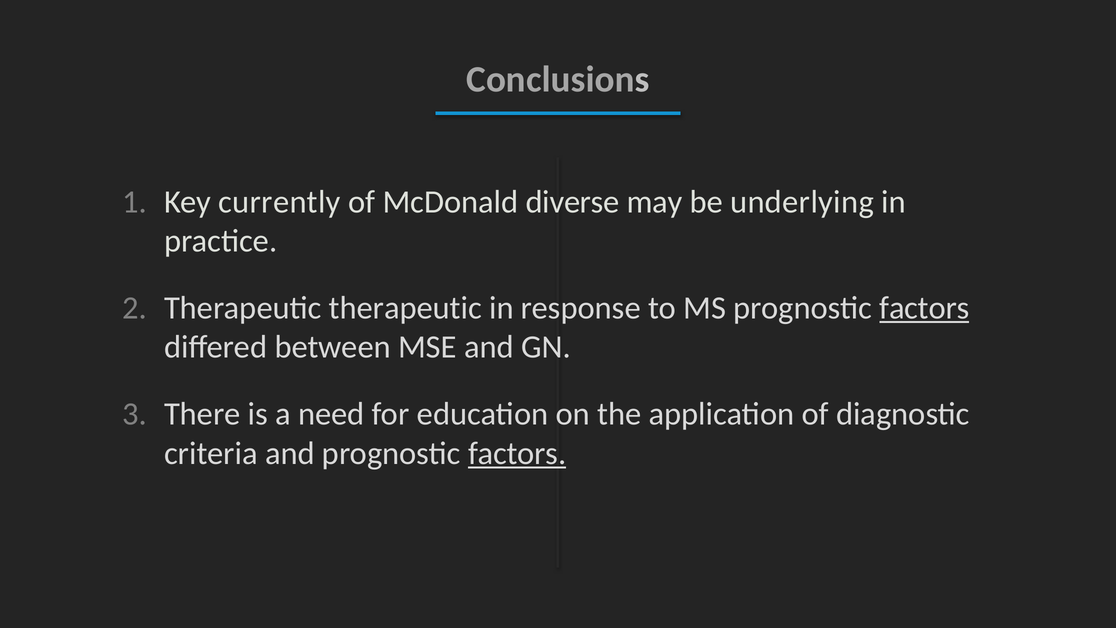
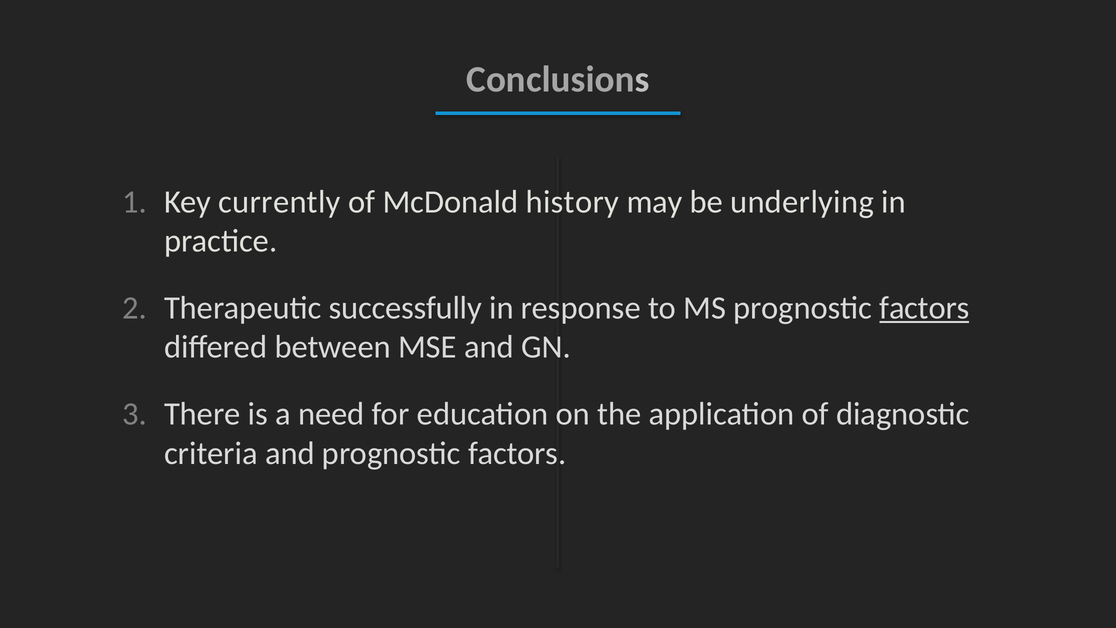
diverse: diverse -> history
Therapeutic therapeutic: therapeutic -> successfully
factors at (517, 453) underline: present -> none
